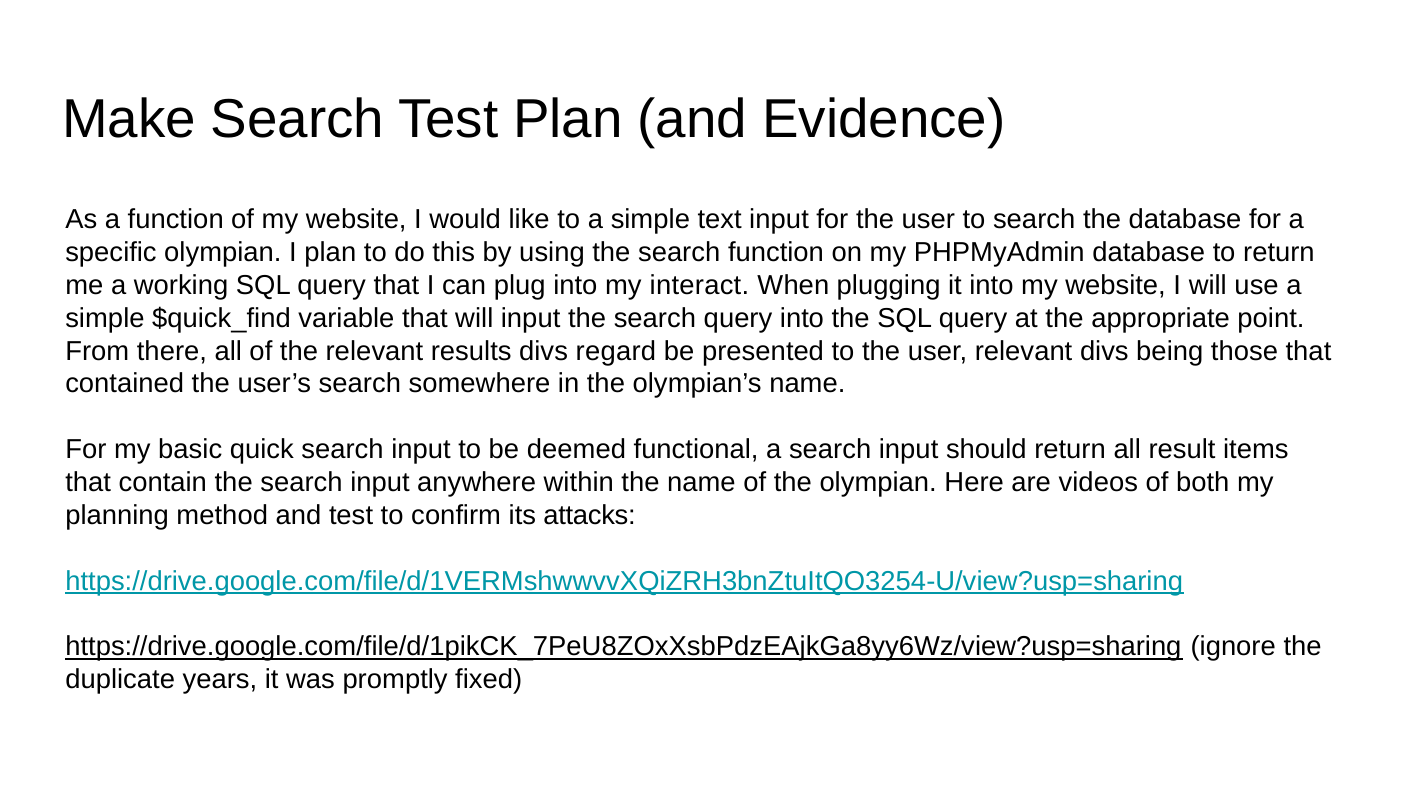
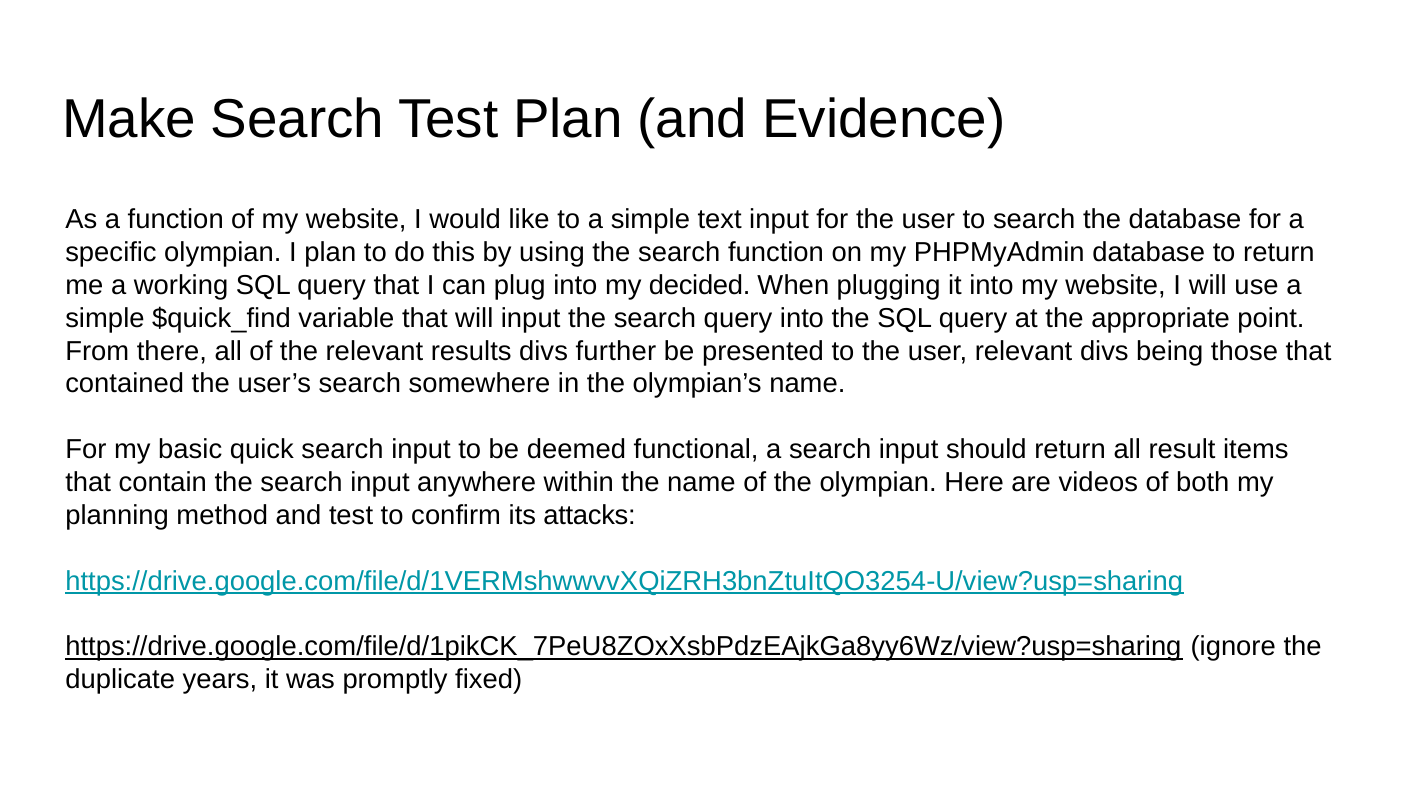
interact: interact -> decided
regard: regard -> further
